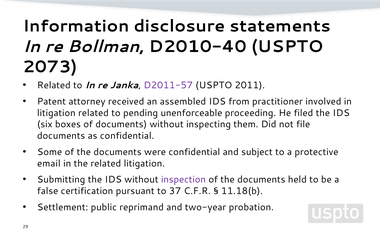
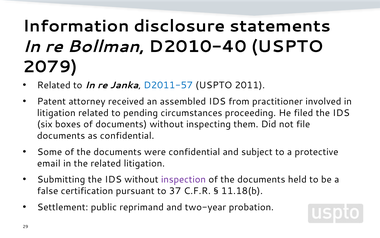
2073: 2073 -> 2079
D2011-57 colour: purple -> blue
unenforceable: unenforceable -> circumstances
